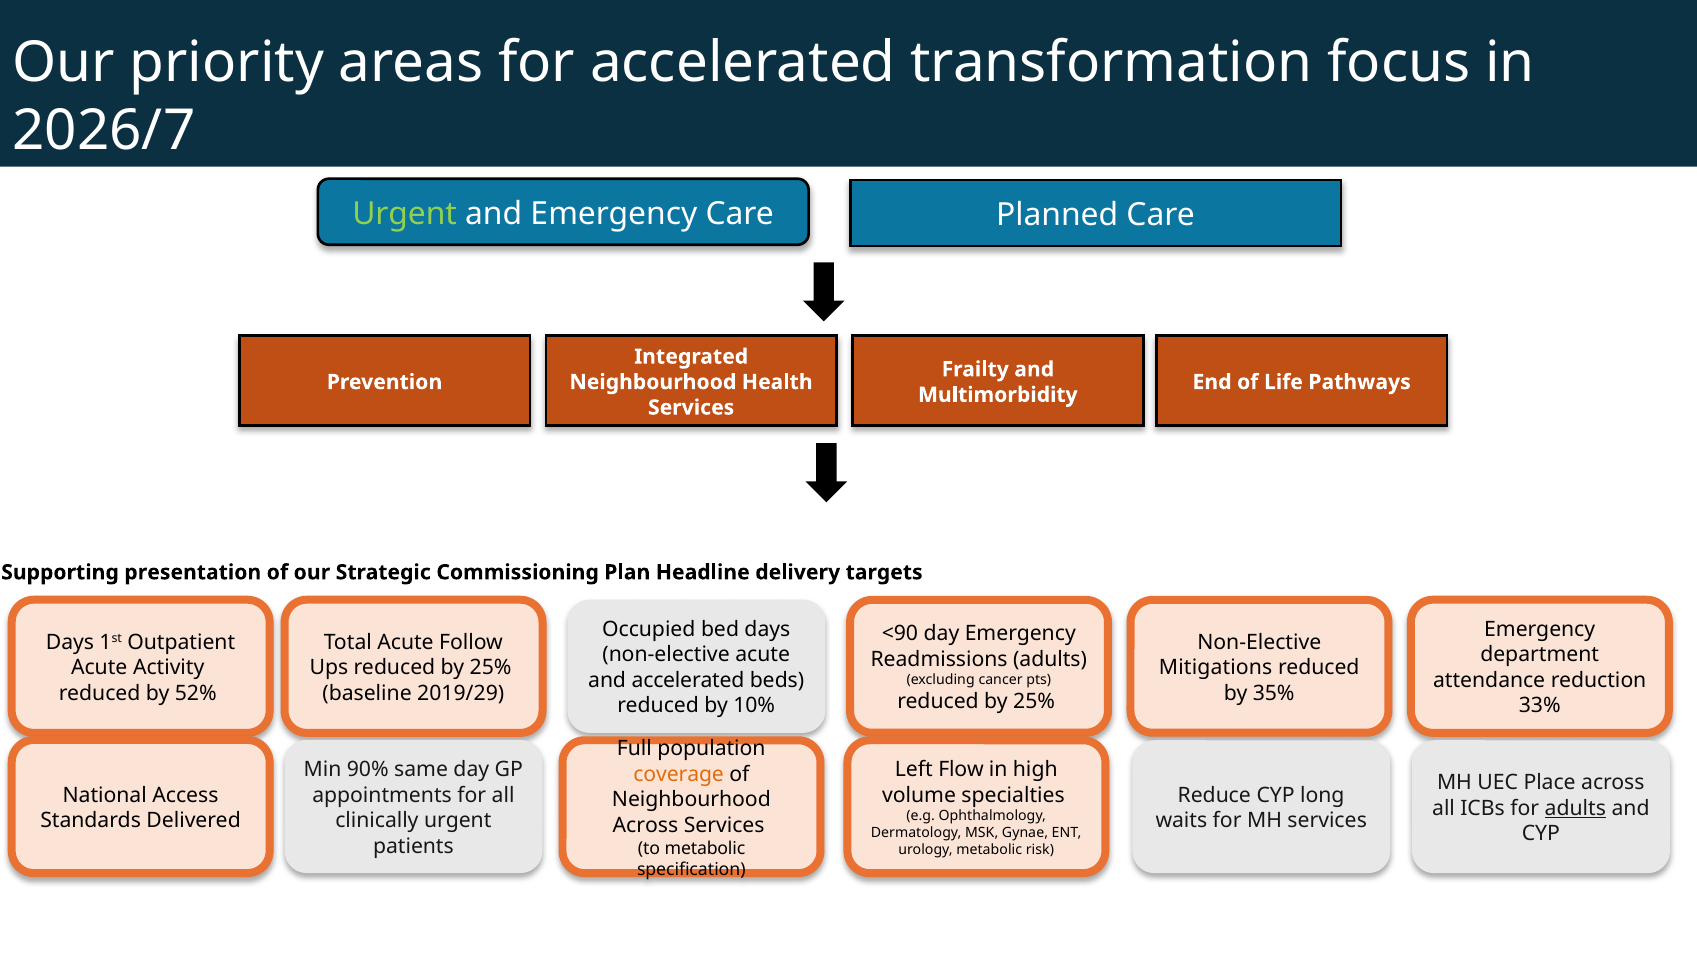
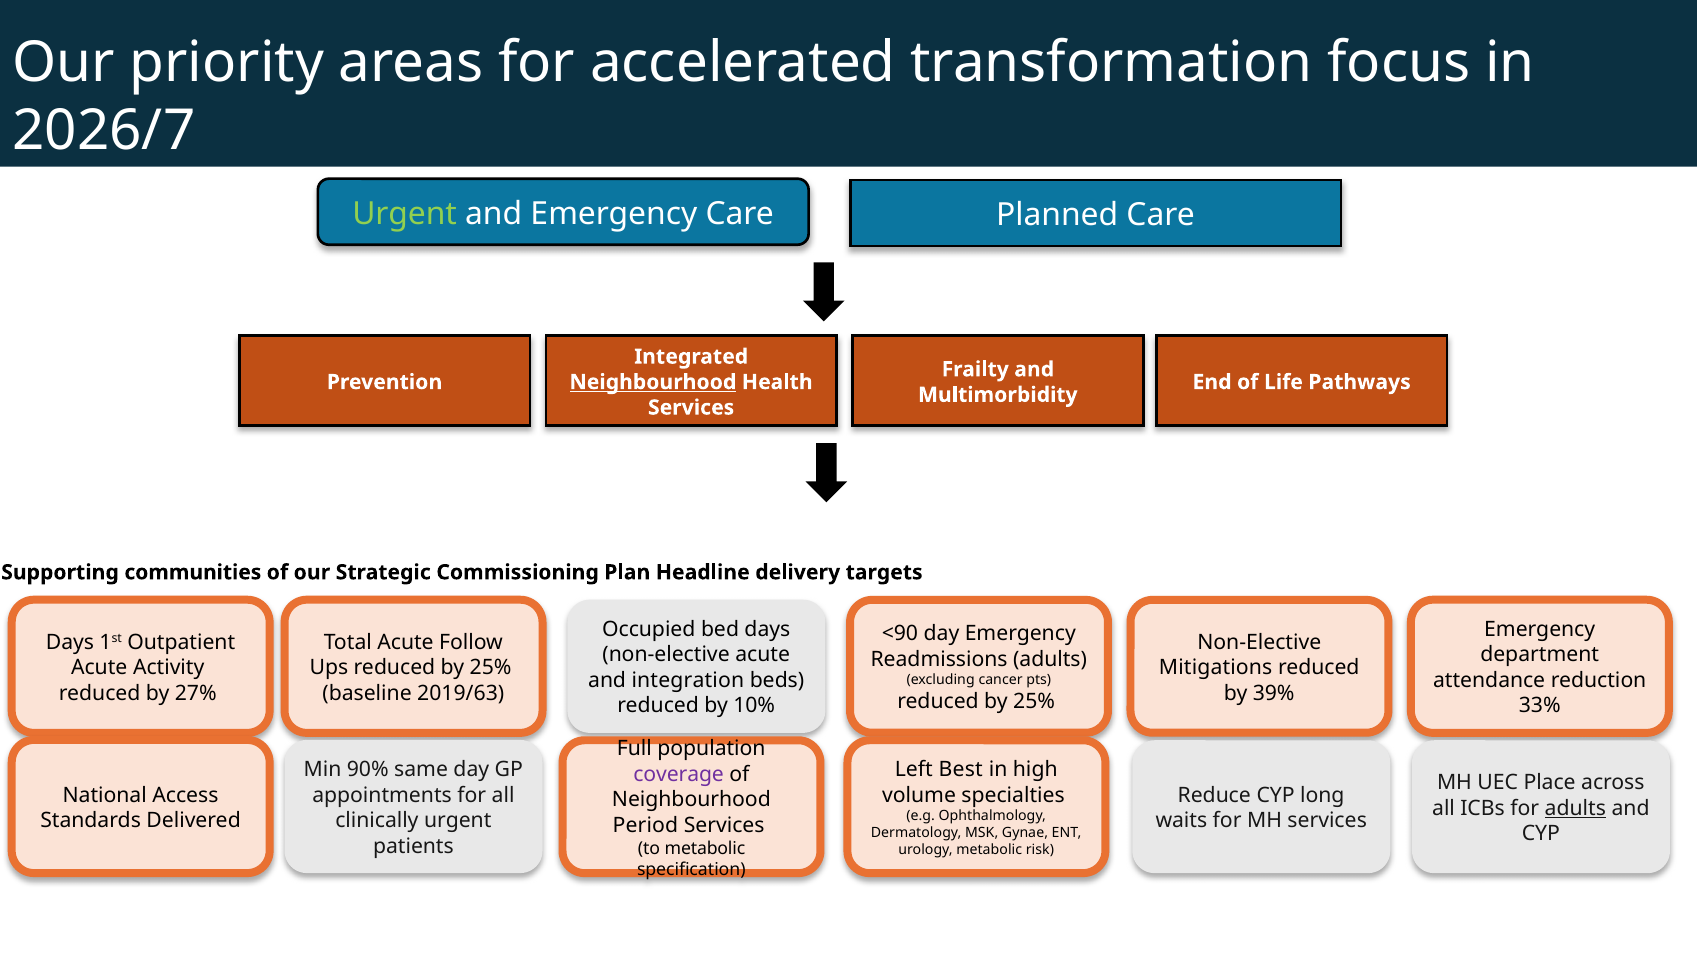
Neighbourhood at (653, 382) underline: none -> present
presentation: presentation -> communities
and accelerated: accelerated -> integration
52%: 52% -> 27%
2019/29: 2019/29 -> 2019/63
35%: 35% -> 39%
Flow: Flow -> Best
coverage colour: orange -> purple
Across at (645, 825): Across -> Period
